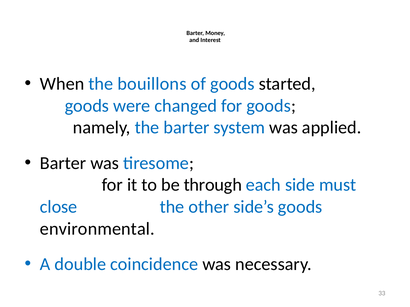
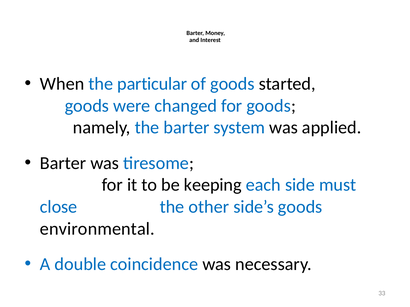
bouillons: bouillons -> particular
through: through -> keeping
